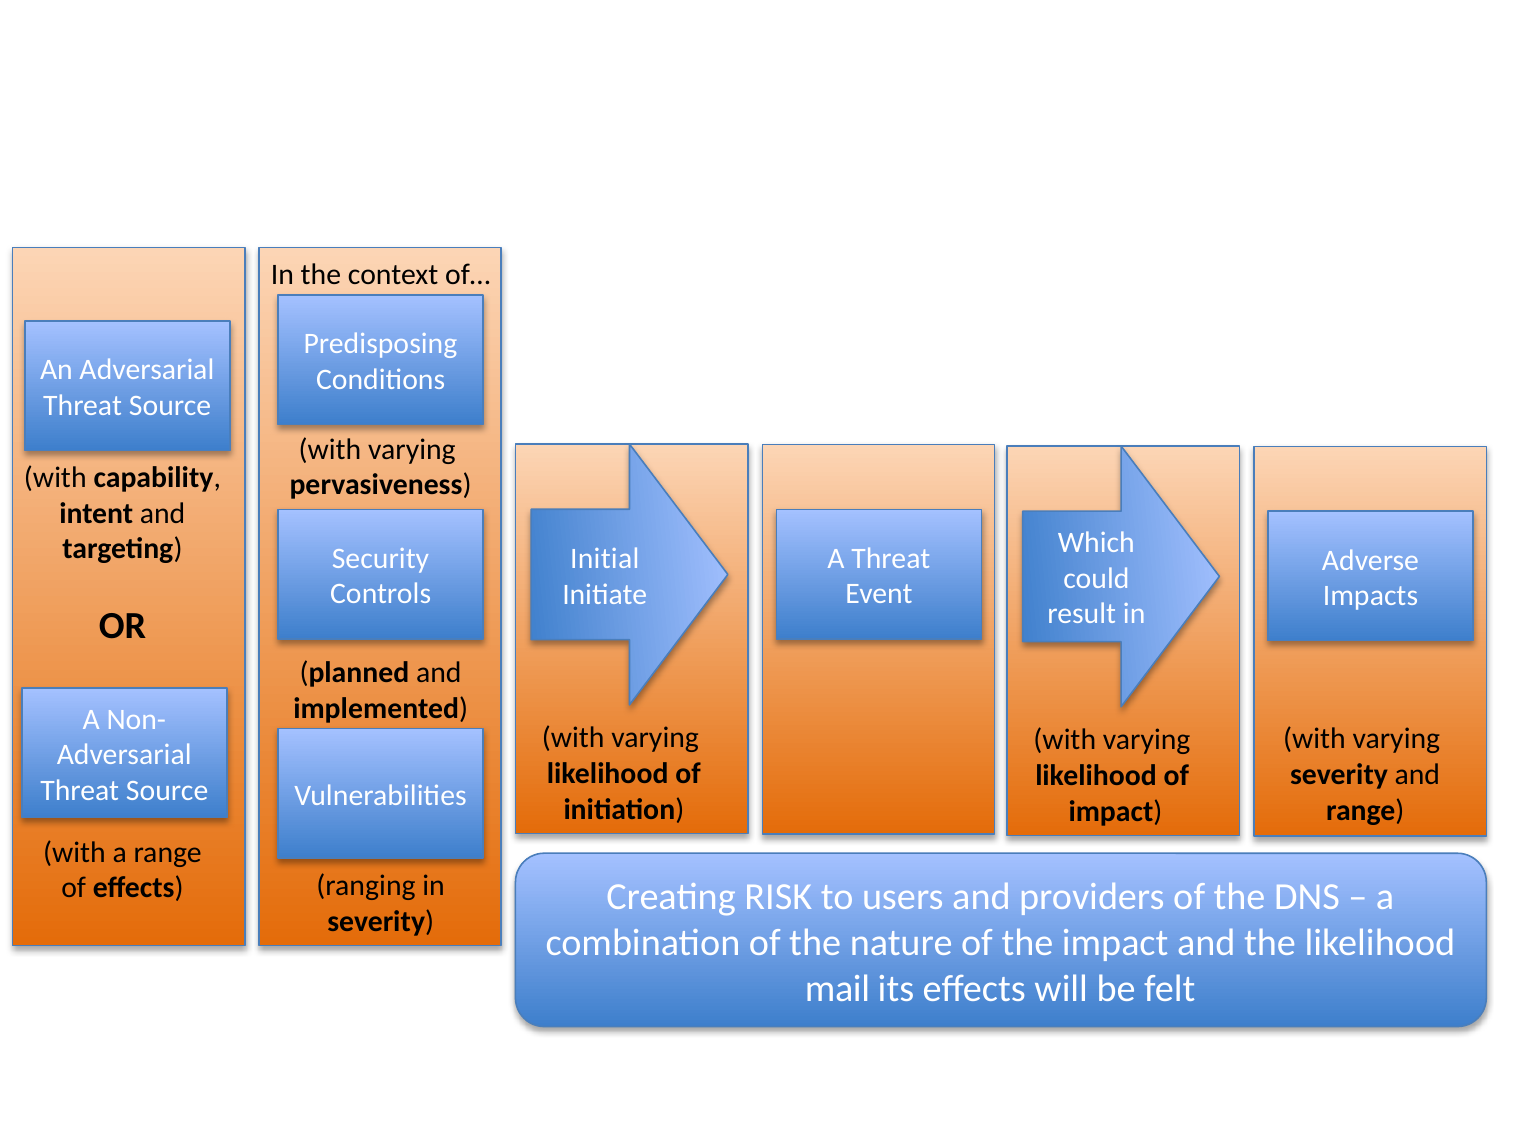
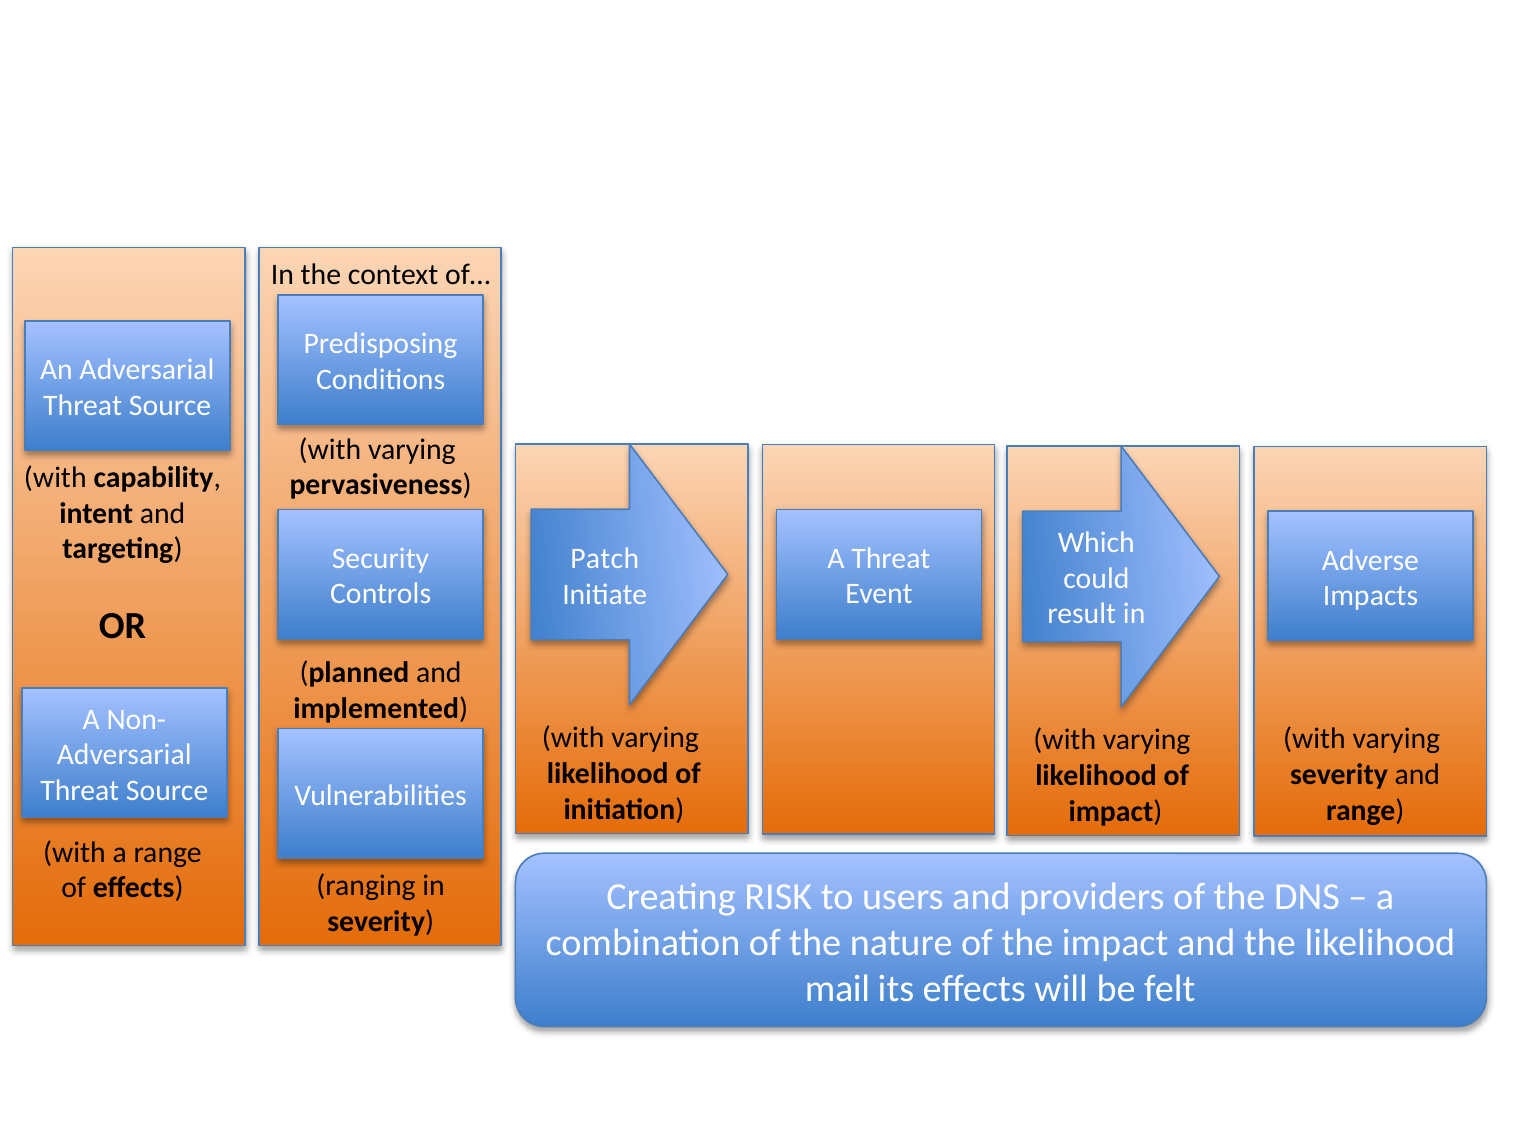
Initial: Initial -> Patch
